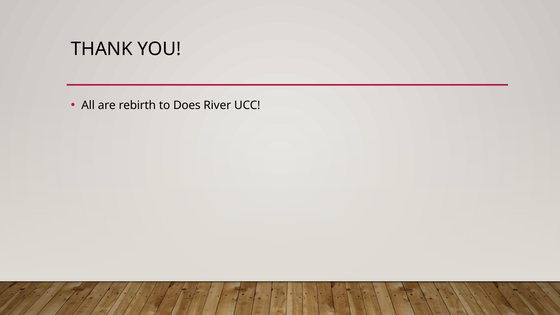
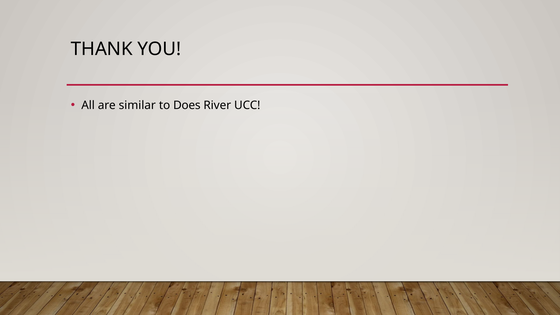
rebirth: rebirth -> similar
